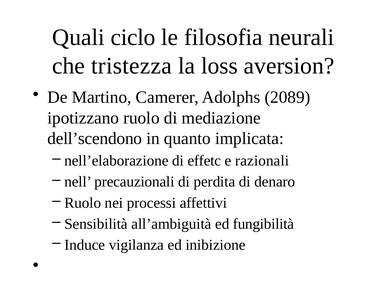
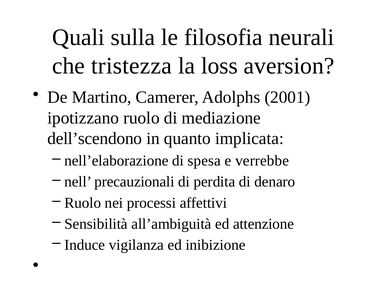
ciclo: ciclo -> sulla
2089: 2089 -> 2001
effetc: effetc -> spesa
razionali: razionali -> verrebbe
fungibilità: fungibilità -> attenzione
